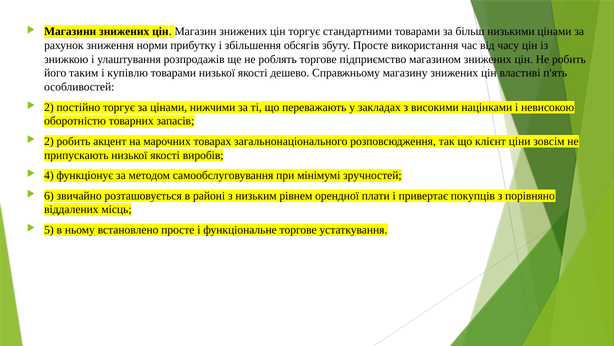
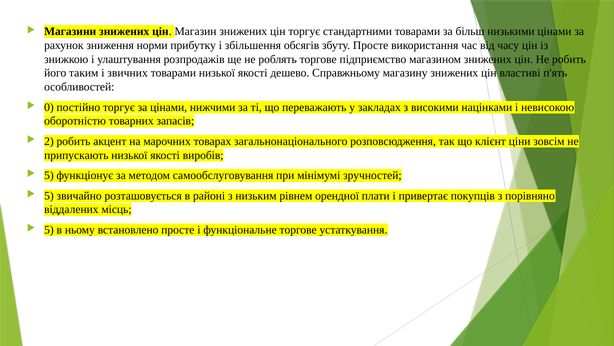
купівлю: купівлю -> звичних
2 at (49, 107): 2 -> 0
4 at (49, 175): 4 -> 5
6 at (49, 195): 6 -> 5
